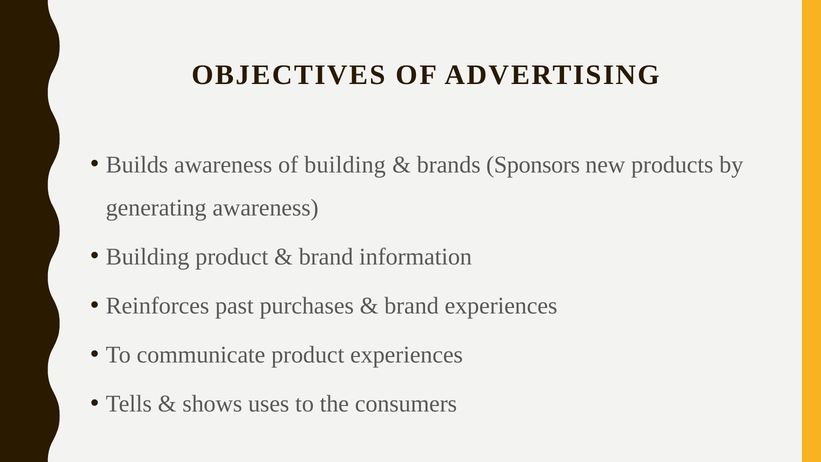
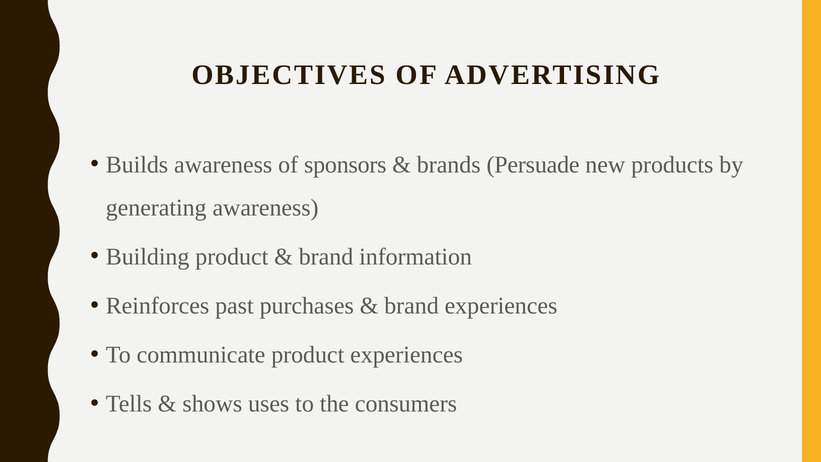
of building: building -> sponsors
Sponsors: Sponsors -> Persuade
